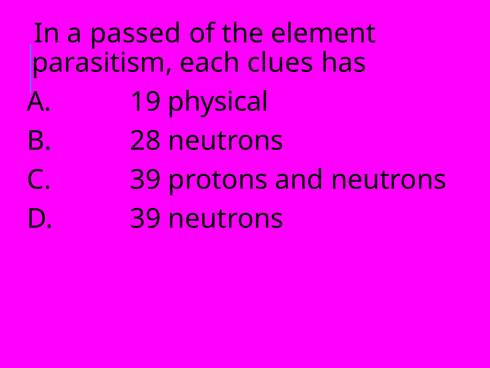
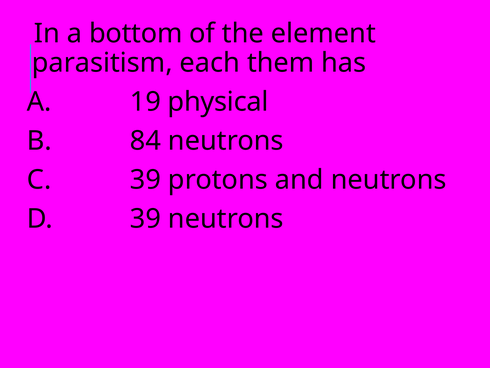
passed: passed -> bottom
clues: clues -> them
28: 28 -> 84
